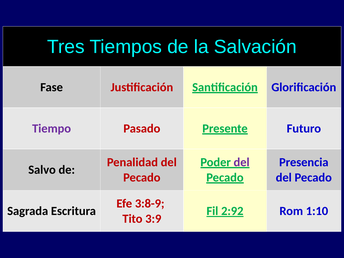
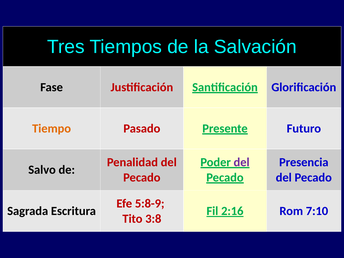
Tiempo colour: purple -> orange
3:8-9: 3:8-9 -> 5:8-9
2:92: 2:92 -> 2:16
1:10: 1:10 -> 7:10
3:9: 3:9 -> 3:8
